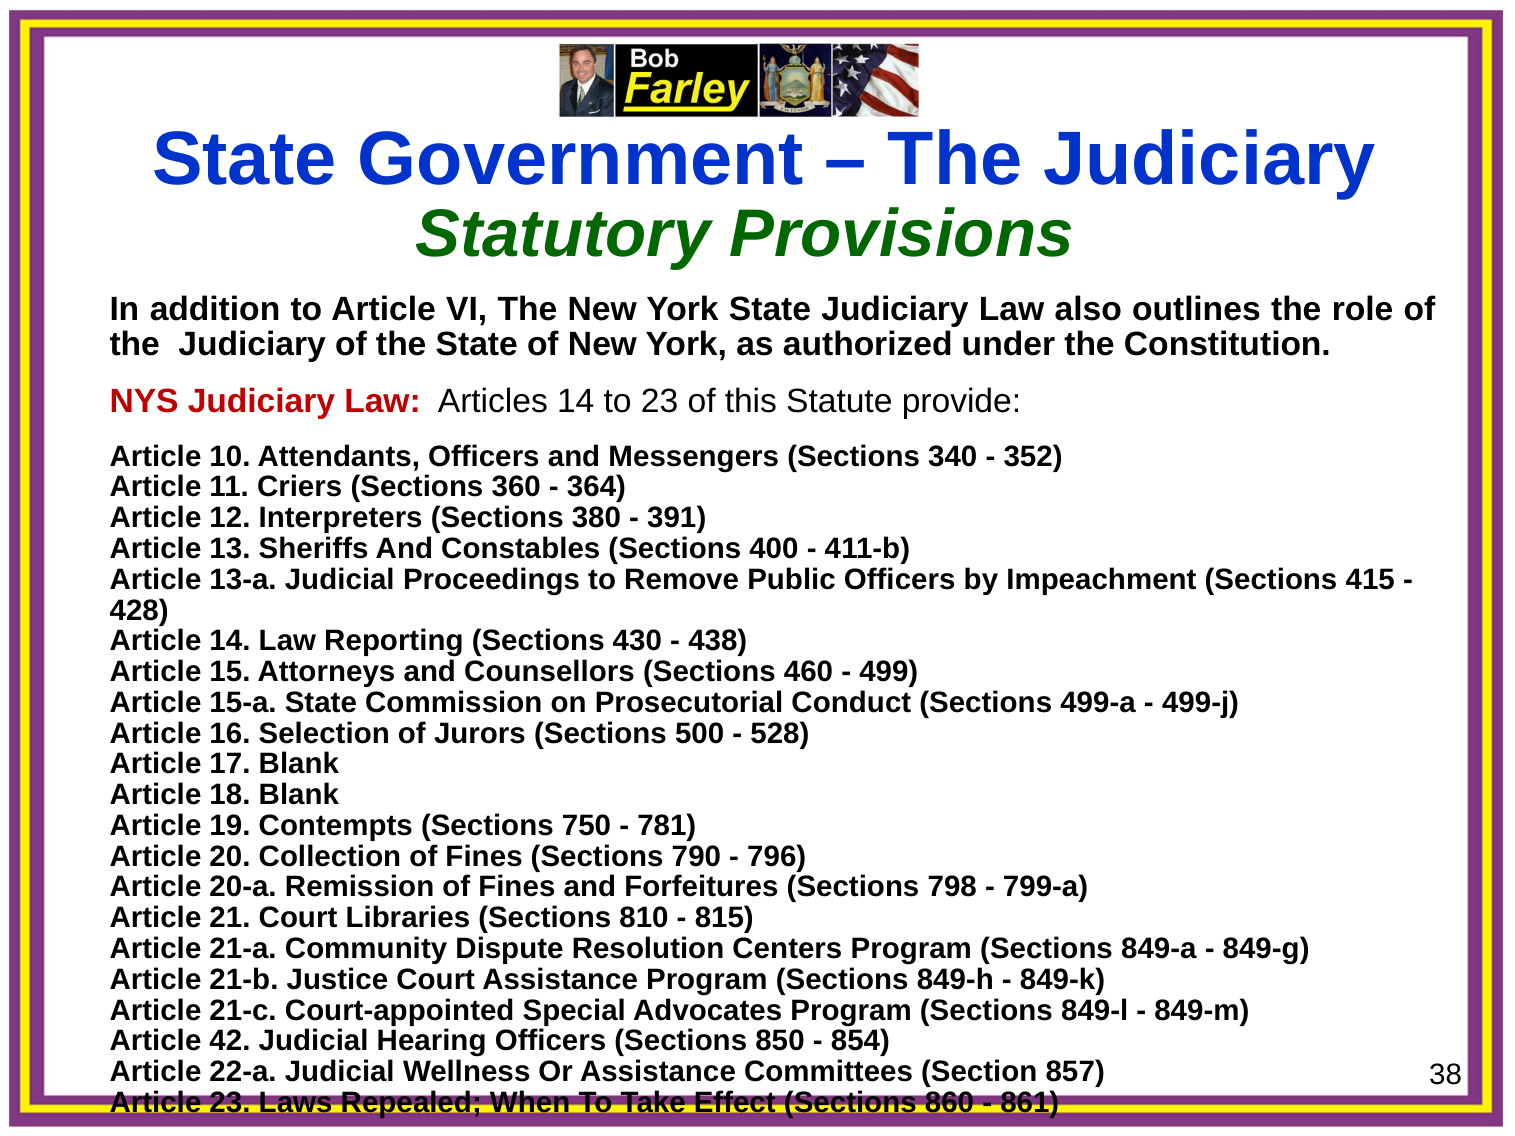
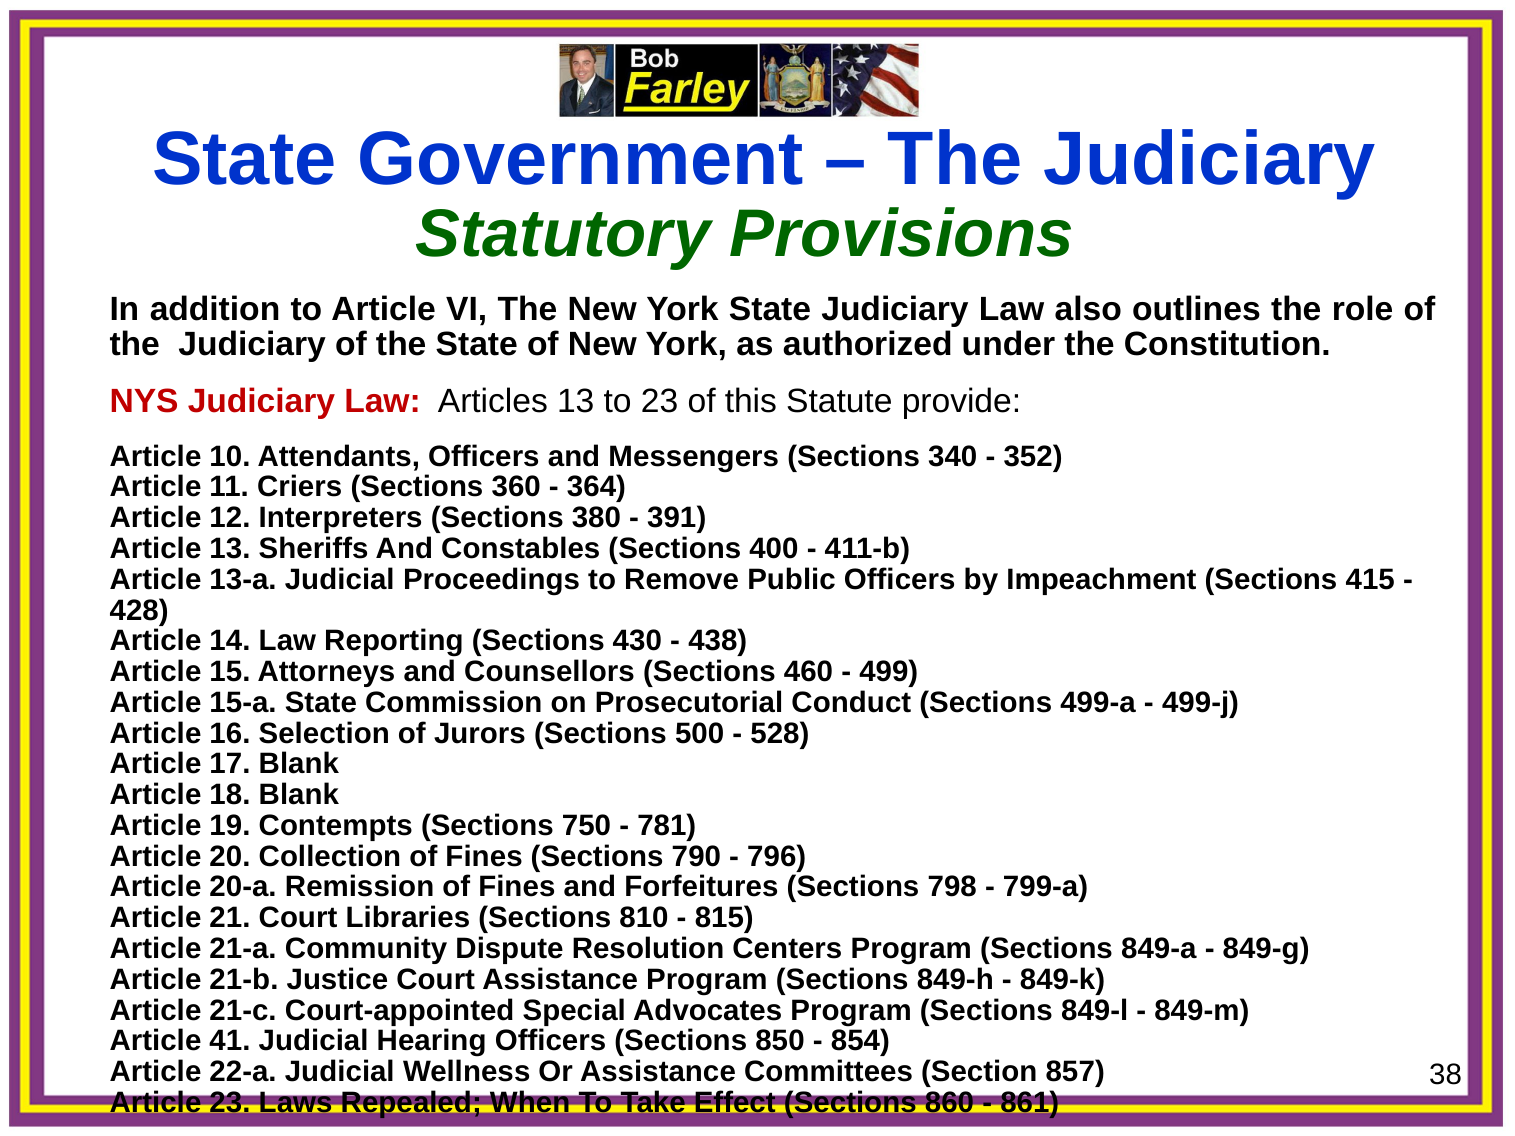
Articles 14: 14 -> 13
42: 42 -> 41
